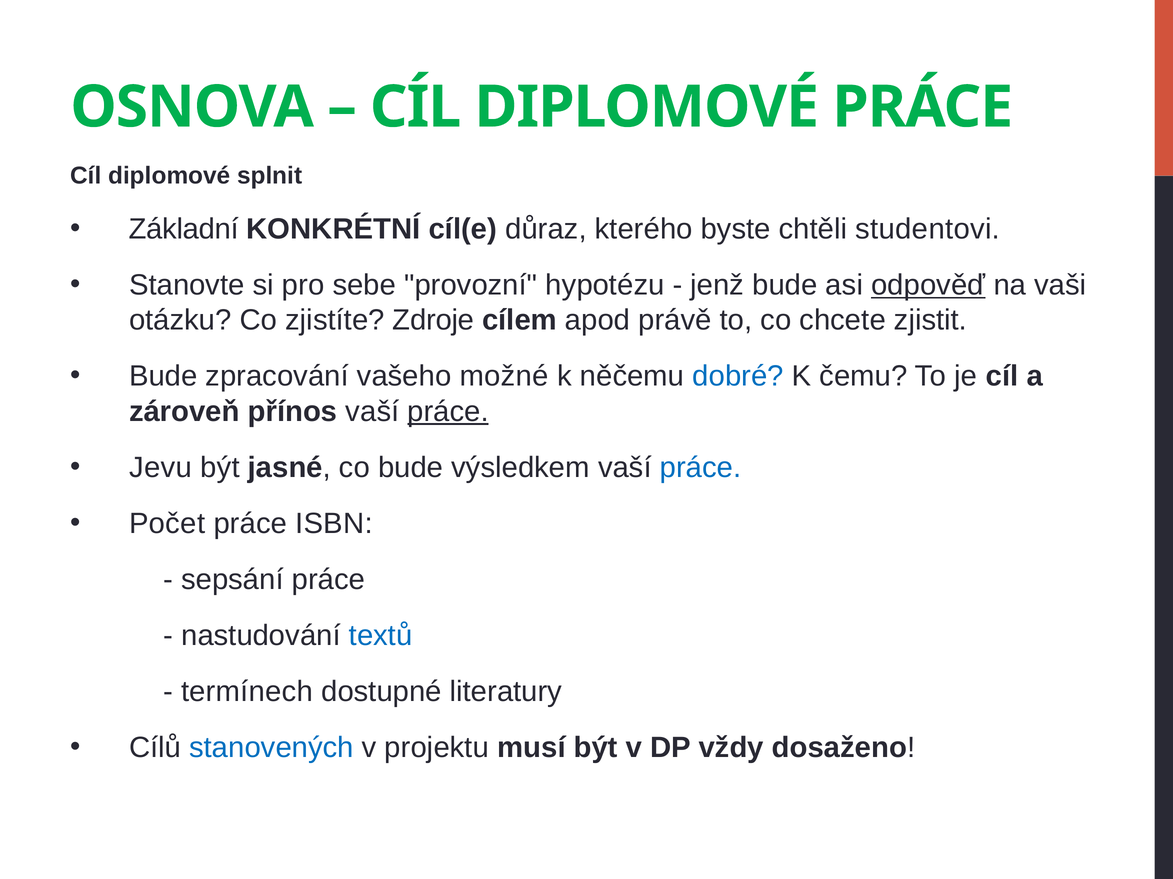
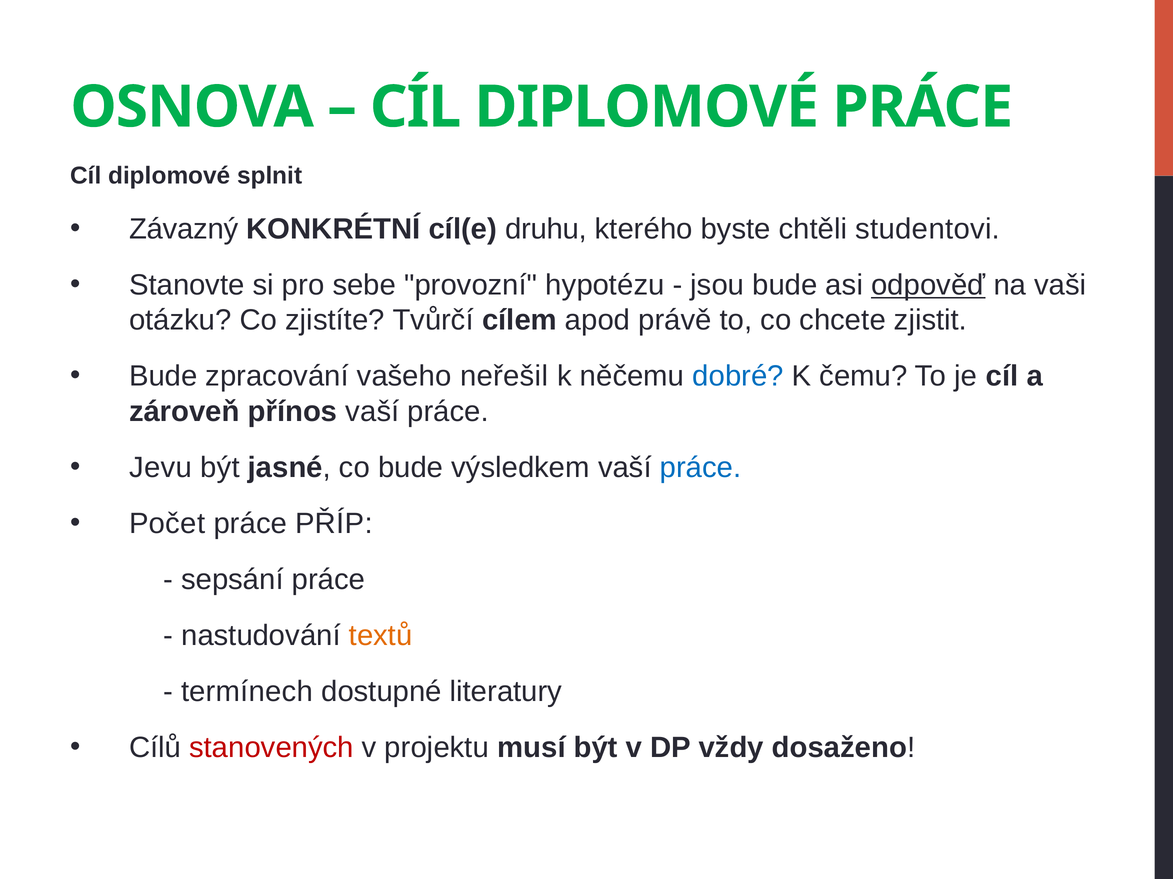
Základní: Základní -> Závazný
důraz: důraz -> druhu
jenž: jenž -> jsou
Zdroje: Zdroje -> Tvůrčí
možné: možné -> neřešil
práce at (448, 412) underline: present -> none
ISBN: ISBN -> PŘÍP
textů colour: blue -> orange
stanovených colour: blue -> red
